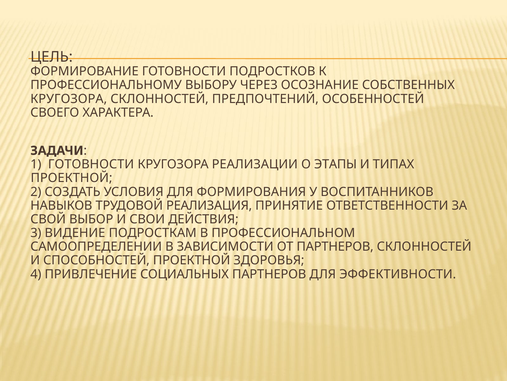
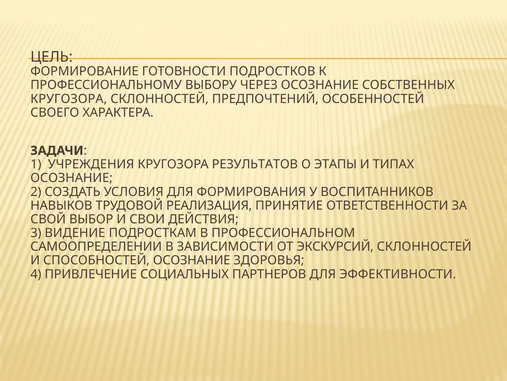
1 ГОТОВНОСТИ: ГОТОВНОСТИ -> УЧРЕЖДЕНИЯ
РЕАЛИЗАЦИИ: РЕАЛИЗАЦИИ -> РЕЗУЛЬТАТОВ
ПРОЕКТНОЙ at (71, 178): ПРОЕКТНОЙ -> ОСОЗНАНИЕ
ОТ ПАРТНЕРОВ: ПАРТНЕРОВ -> ЭКСКУРСИЙ
СПОСОБНОСТЕЙ ПРОЕКТНОЙ: ПРОЕКТНОЙ -> ОСОЗНАНИЕ
